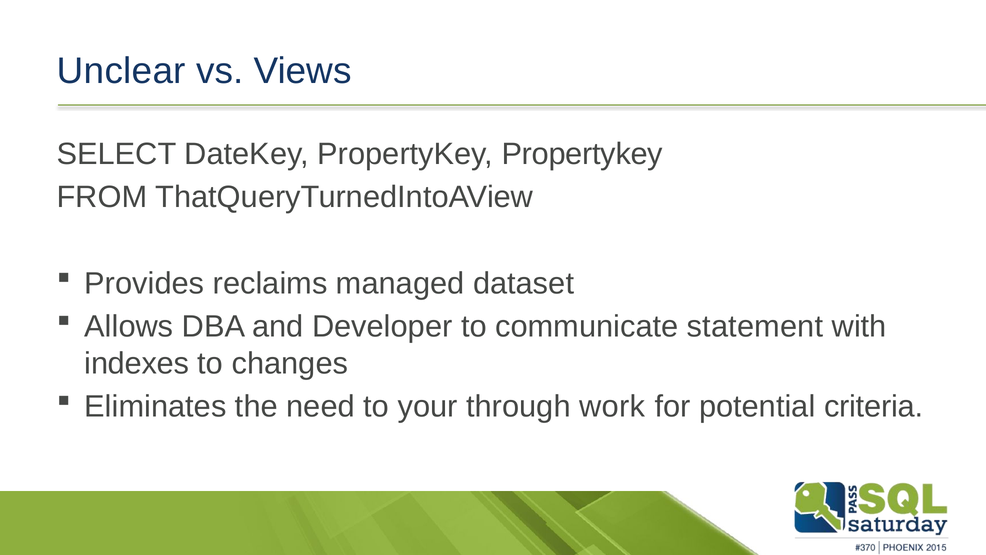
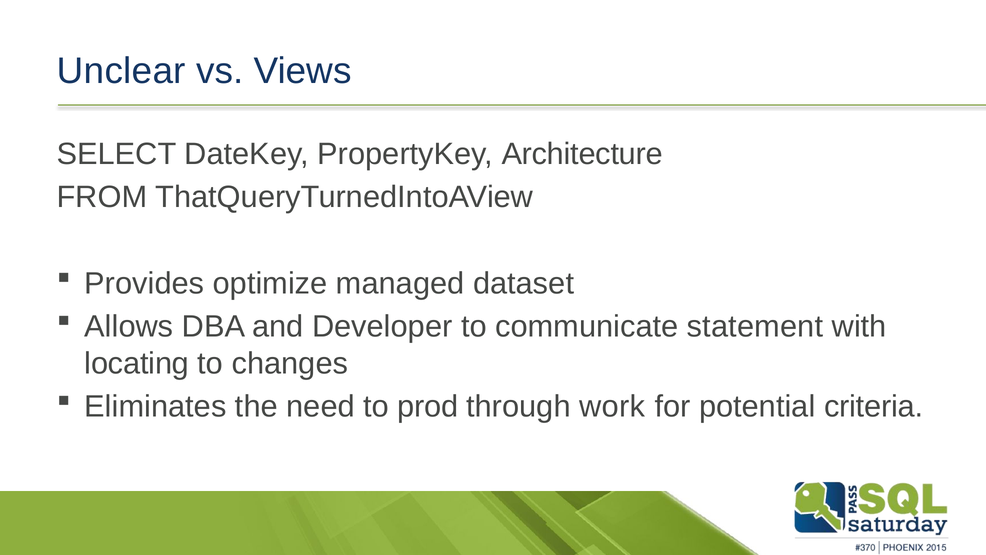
PropertyKey Propertykey: Propertykey -> Architecture
reclaims: reclaims -> optimize
indexes: indexes -> locating
your: your -> prod
